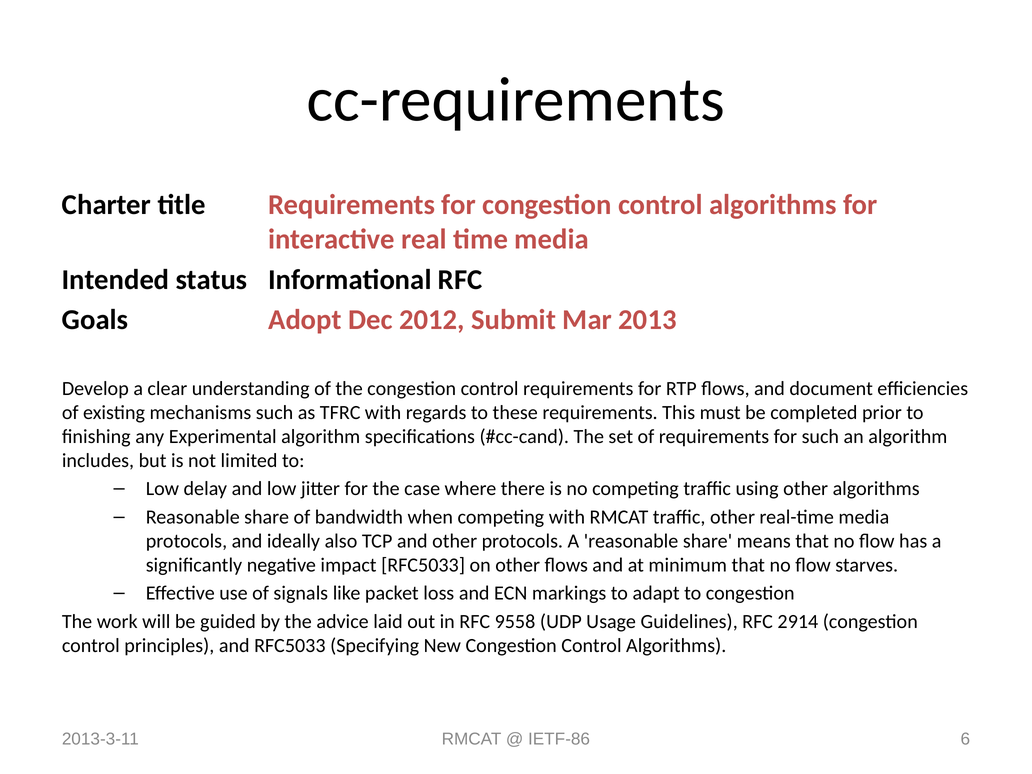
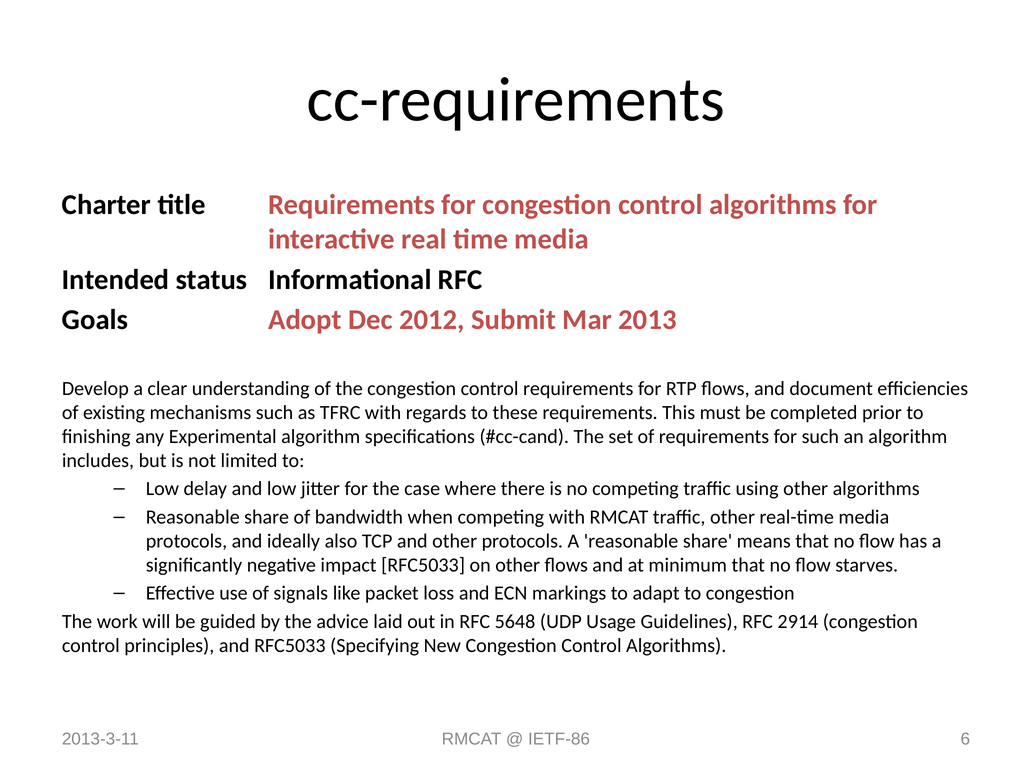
9558: 9558 -> 5648
